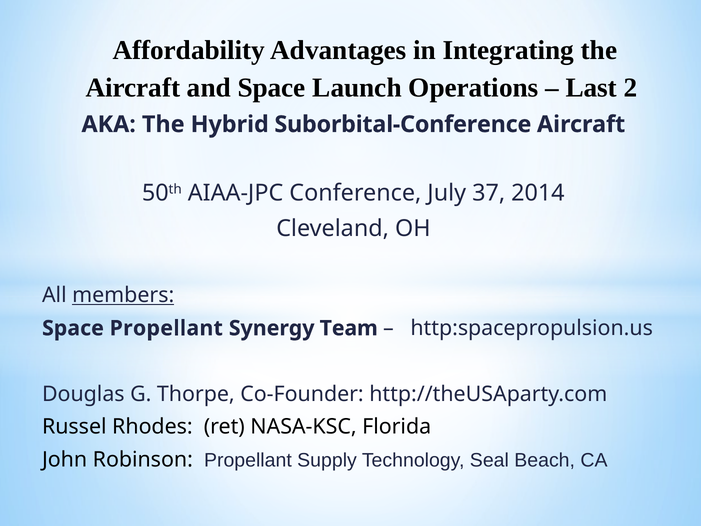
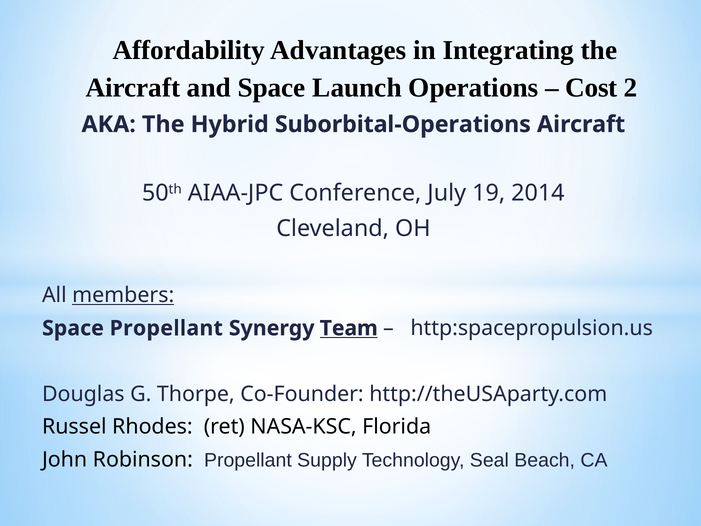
Last: Last -> Cost
Suborbital-Conference: Suborbital-Conference -> Suborbital-Operations
37: 37 -> 19
Team underline: none -> present
